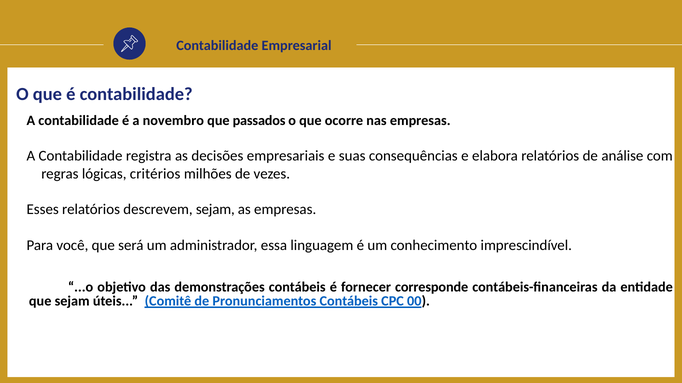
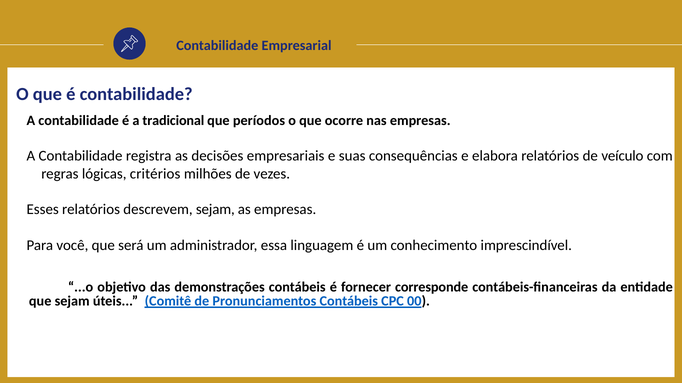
novembro: novembro -> tradicional
passados: passados -> períodos
análise: análise -> veículo
